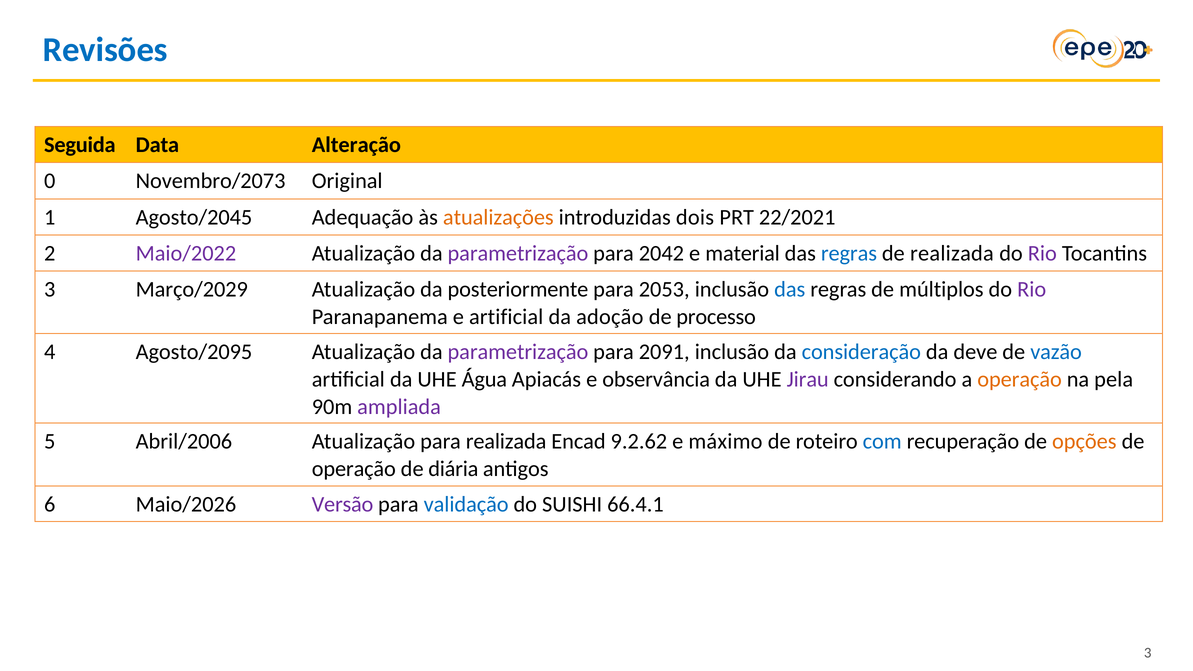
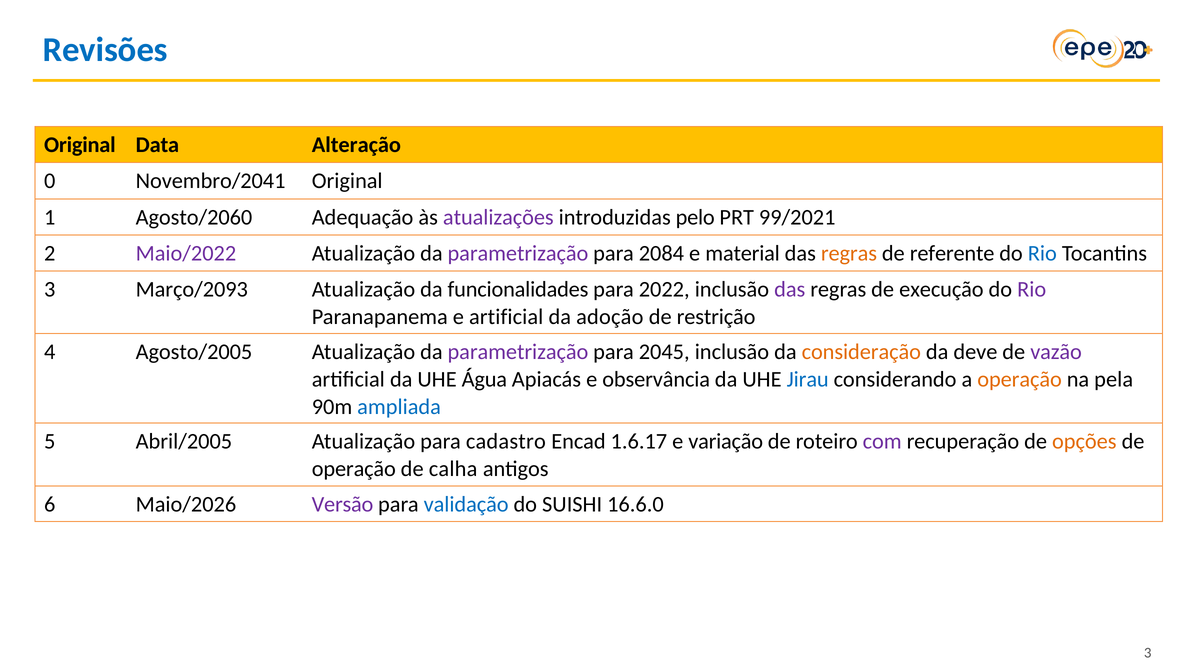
Seguida at (80, 145): Seguida -> Original
Novembro/2073: Novembro/2073 -> Novembro/2041
Agosto/2045: Agosto/2045 -> Agosto/2060
atualizações colour: orange -> purple
dois: dois -> pelo
22/2021: 22/2021 -> 99/2021
2042: 2042 -> 2084
regras at (849, 254) colour: blue -> orange
de realizada: realizada -> referente
Rio at (1042, 254) colour: purple -> blue
Março/2029: Março/2029 -> Março/2093
posteriormente: posteriormente -> funcionalidades
2053: 2053 -> 2022
das at (790, 289) colour: blue -> purple
múltiplos: múltiplos -> execução
processo: processo -> restrição
Agosto/2095: Agosto/2095 -> Agosto/2005
2091: 2091 -> 2045
consideração colour: blue -> orange
vazão colour: blue -> purple
Jirau colour: purple -> blue
ampliada colour: purple -> blue
Abril/2006: Abril/2006 -> Abril/2005
para realizada: realizada -> cadastro
9.2.62: 9.2.62 -> 1.6.17
máximo: máximo -> variação
com colour: blue -> purple
diária: diária -> calha
66.4.1: 66.4.1 -> 16.6.0
